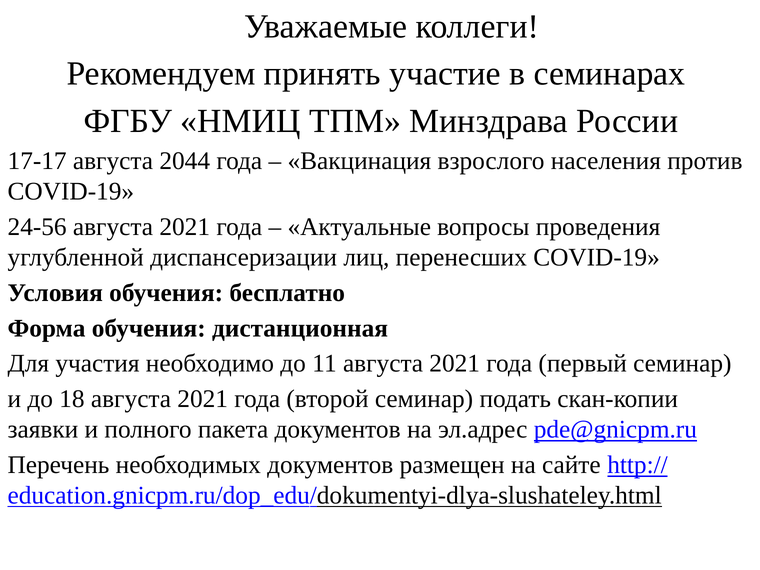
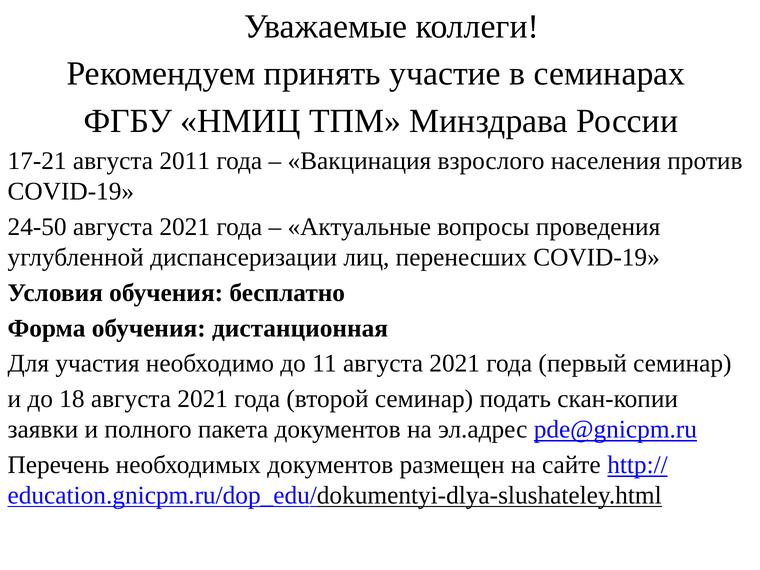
17-17: 17-17 -> 17-21
2044: 2044 -> 2011
24-56: 24-56 -> 24-50
